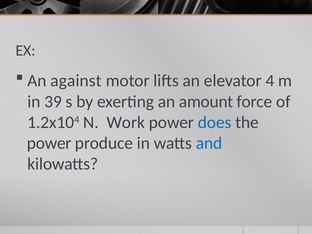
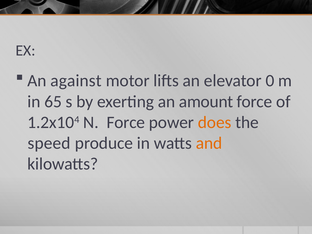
4: 4 -> 0
39: 39 -> 65
N Work: Work -> Force
does colour: blue -> orange
power at (49, 143): power -> speed
and colour: blue -> orange
